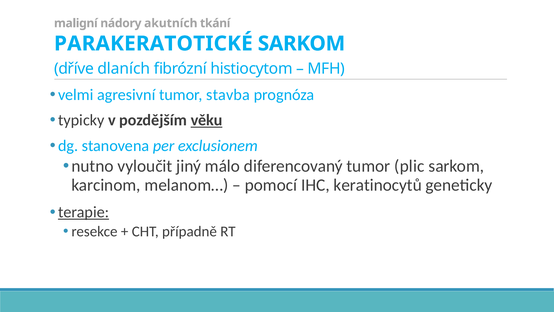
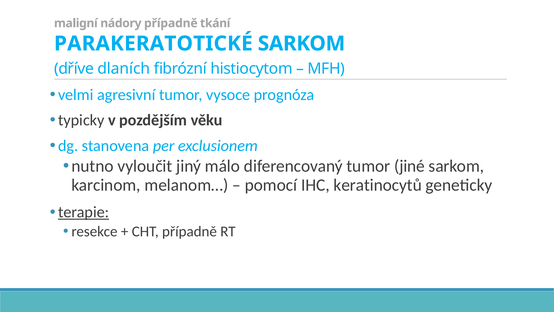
nádory akutních: akutních -> případně
stavba: stavba -> vysoce
věku underline: present -> none
plic: plic -> jiné
